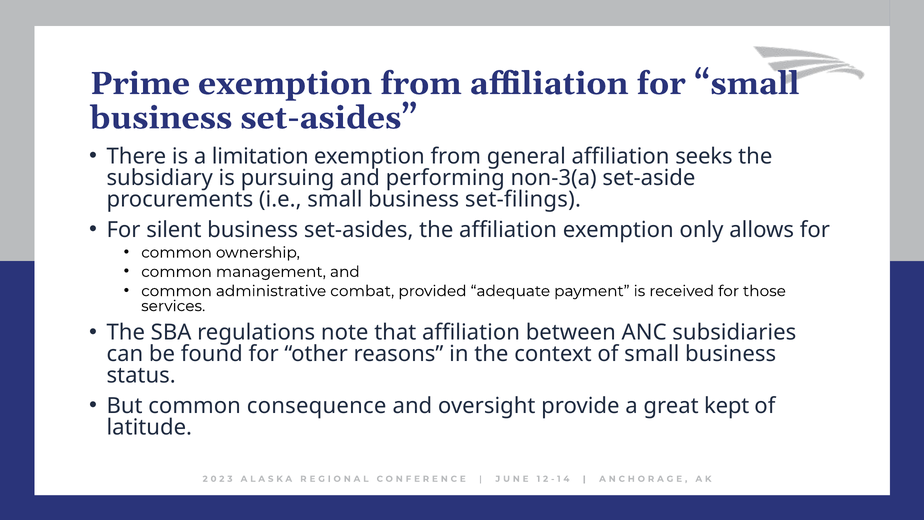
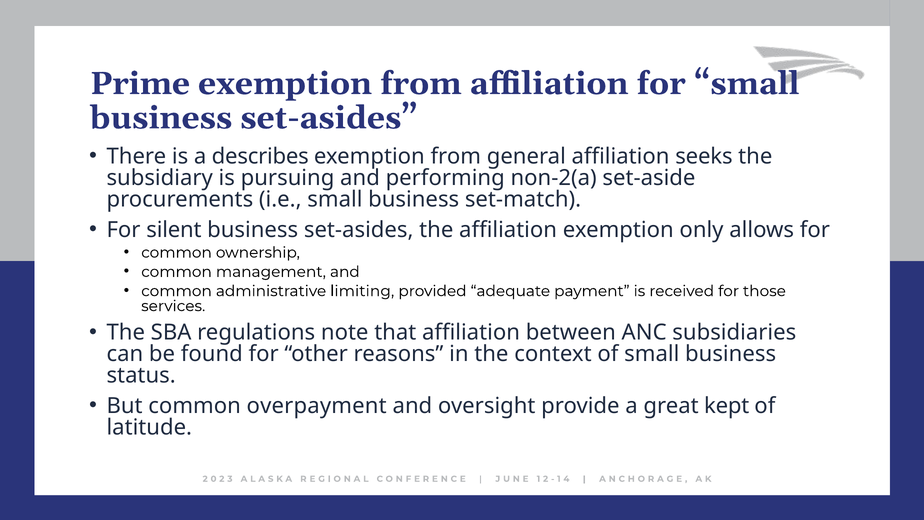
limitation: limitation -> describes
non-3(a: non-3(a -> non-2(a
set-filings: set-filings -> set-match
combat: combat -> limiting
consequence: consequence -> overpayment
